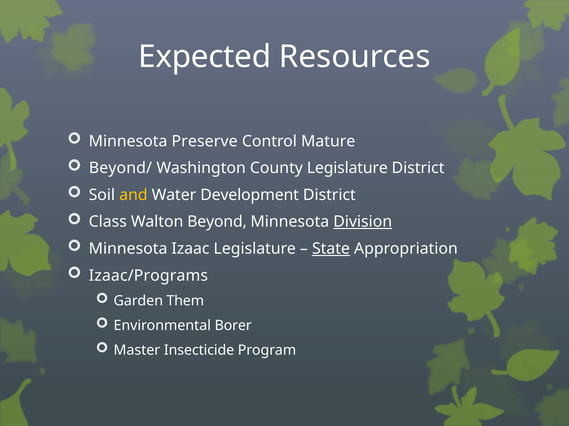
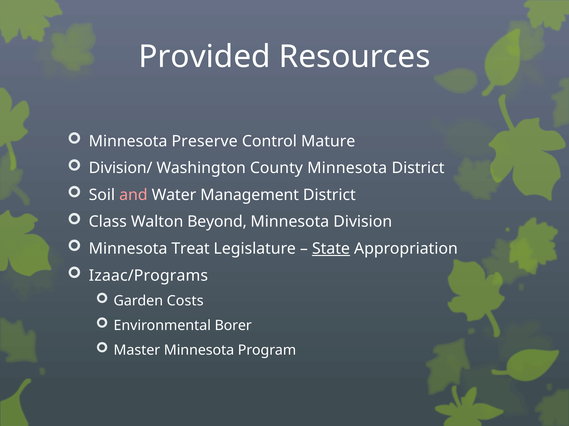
Expected: Expected -> Provided
Beyond/: Beyond/ -> Division/
County Legislature: Legislature -> Minnesota
and colour: yellow -> pink
Development: Development -> Management
Division underline: present -> none
Izaac: Izaac -> Treat
Them: Them -> Costs
Master Insecticide: Insecticide -> Minnesota
